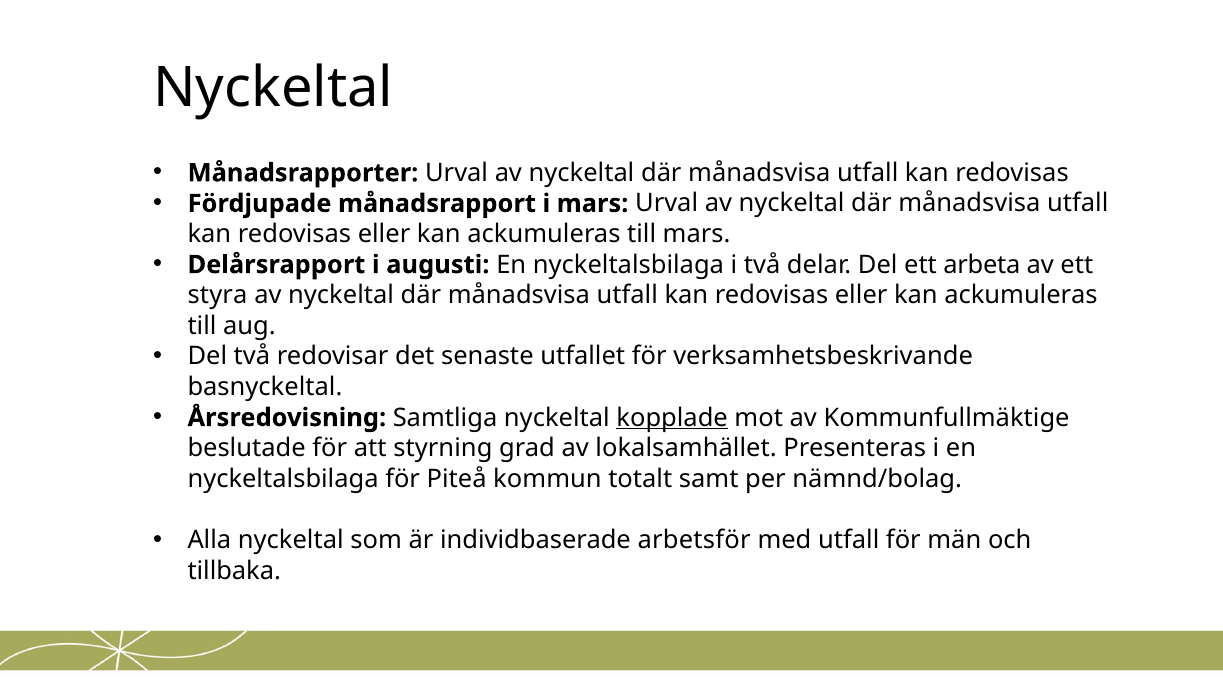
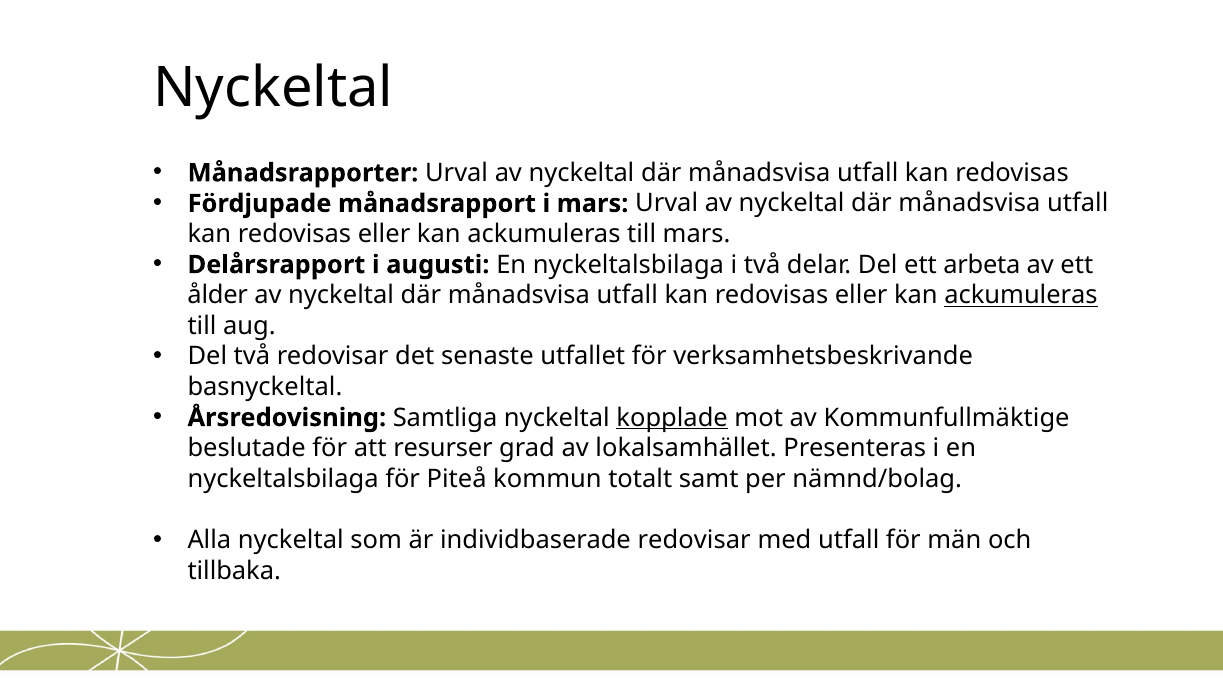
styra: styra -> ålder
ackumuleras at (1021, 295) underline: none -> present
styrning: styrning -> resurser
individbaserade arbetsför: arbetsför -> redovisar
